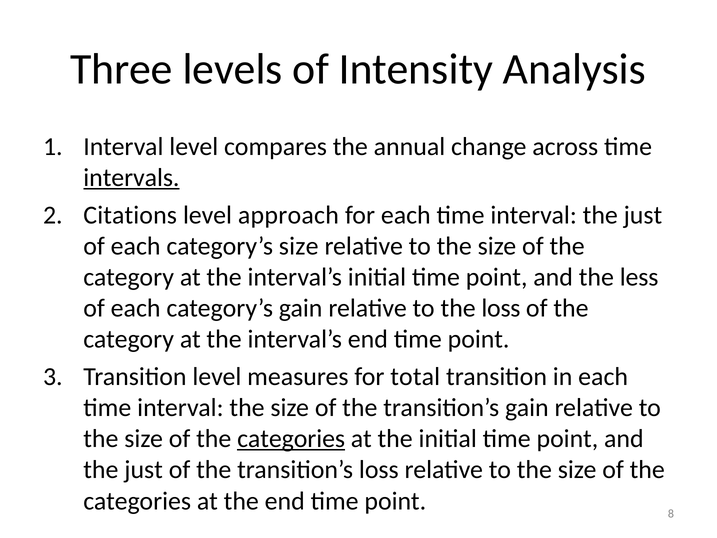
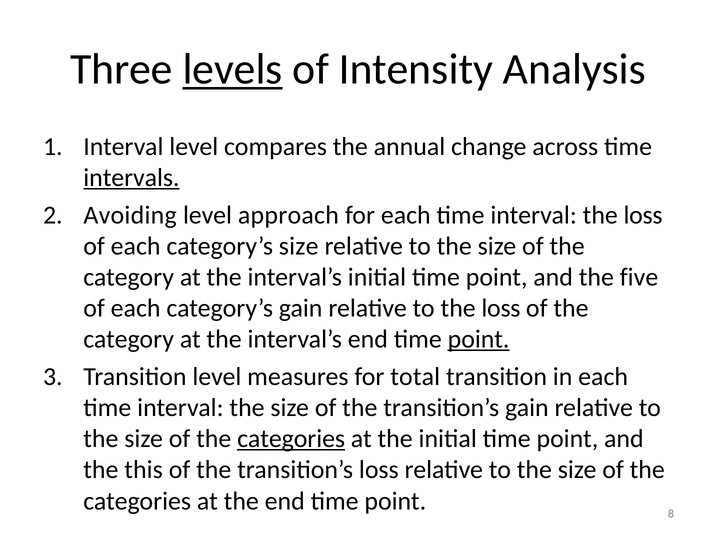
levels underline: none -> present
Citations: Citations -> Avoiding
interval the just: just -> loss
less: less -> five
point at (479, 339) underline: none -> present
just at (144, 470): just -> this
